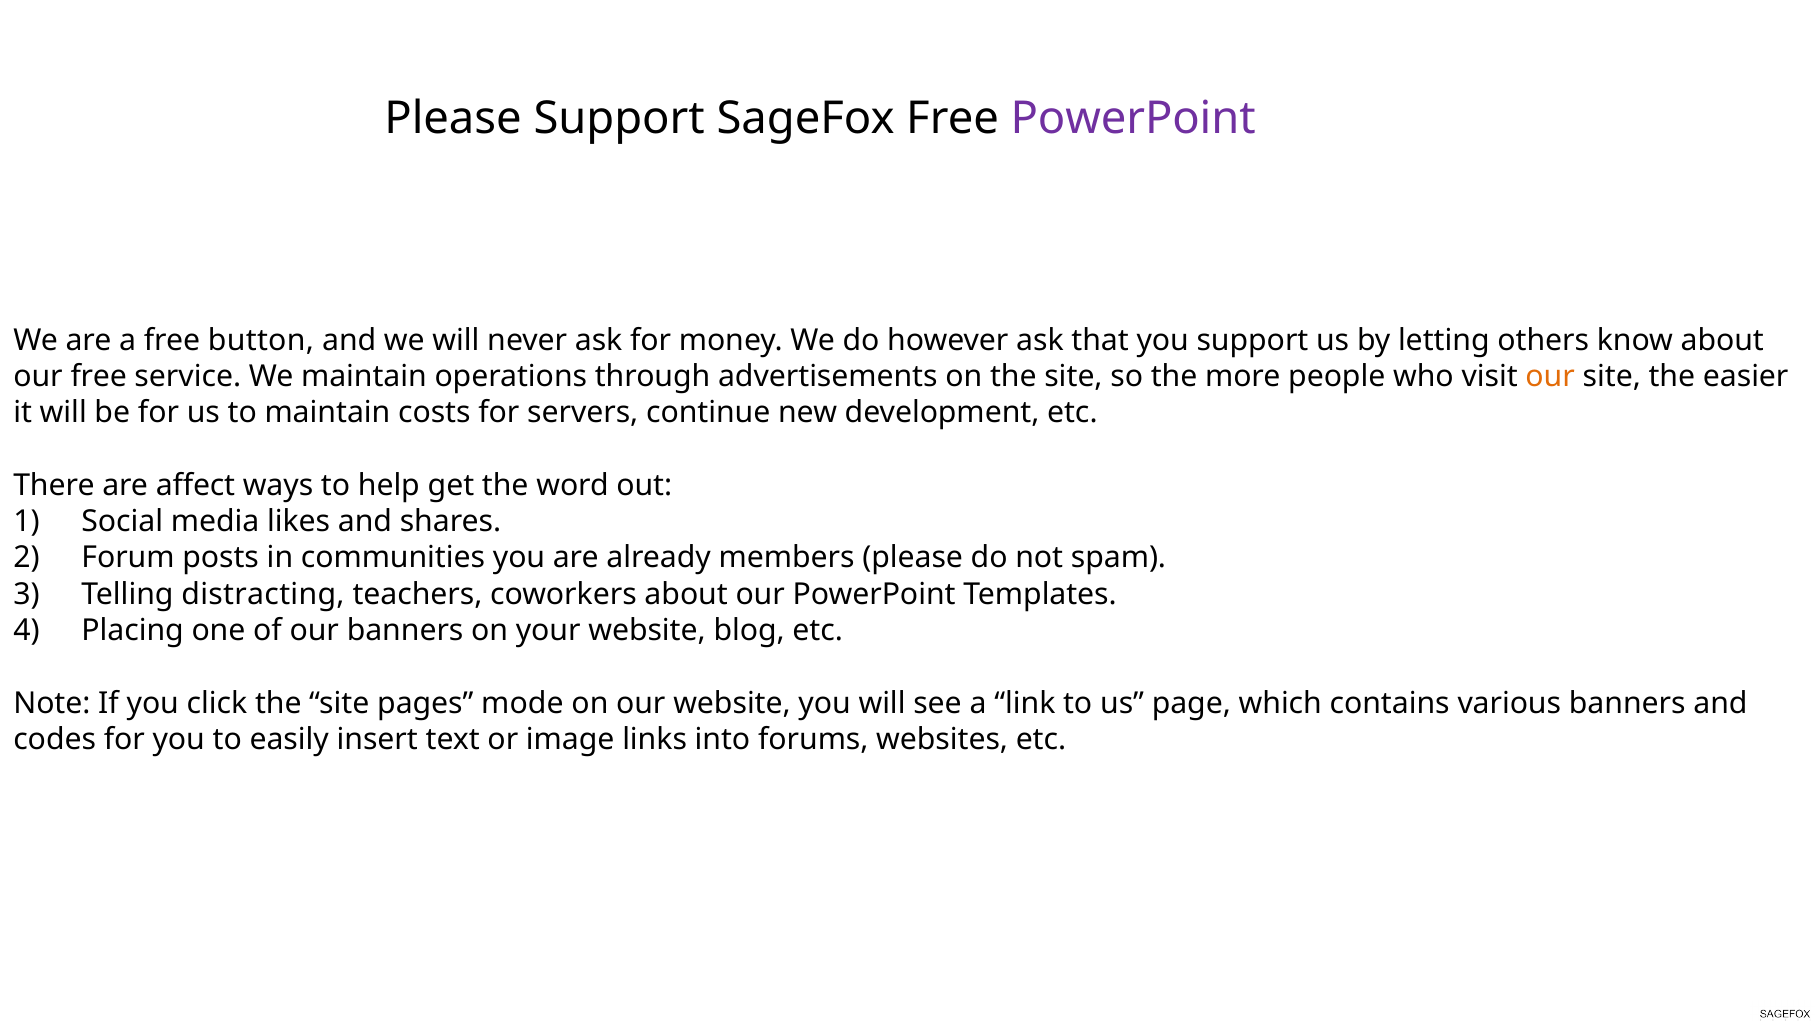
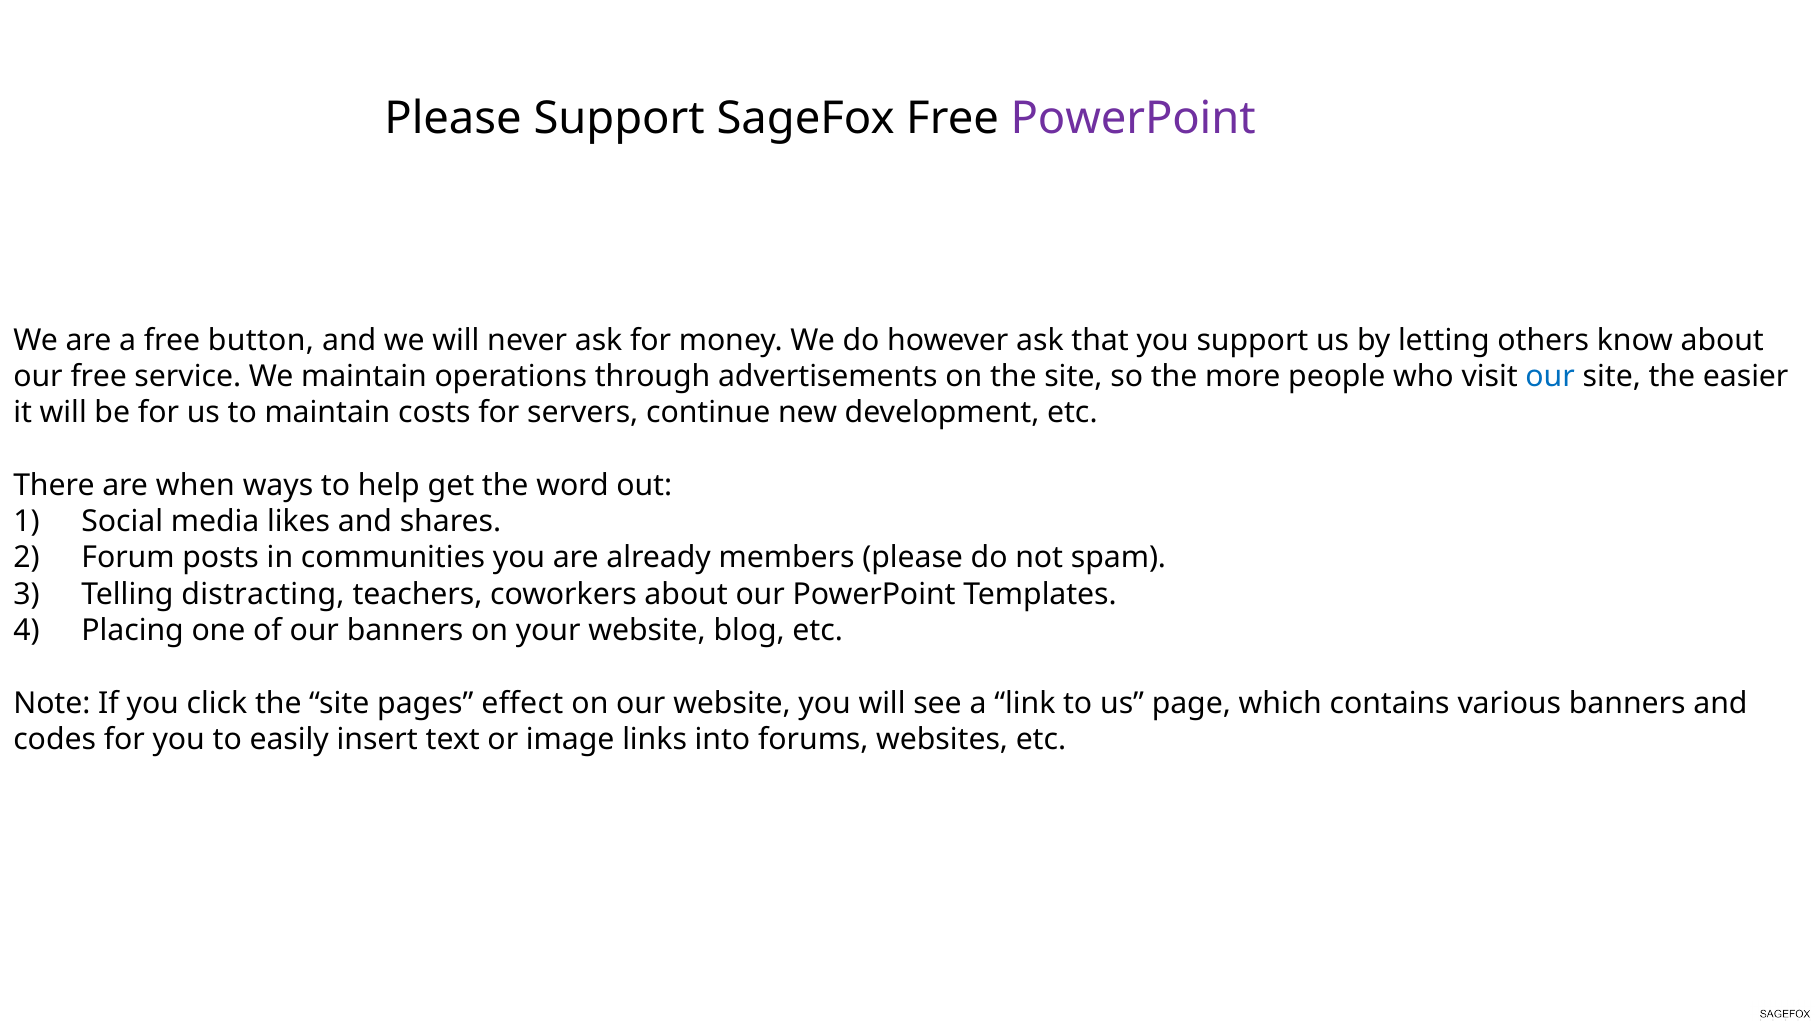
our at (1550, 376) colour: orange -> blue
affect: affect -> when
mode: mode -> effect
